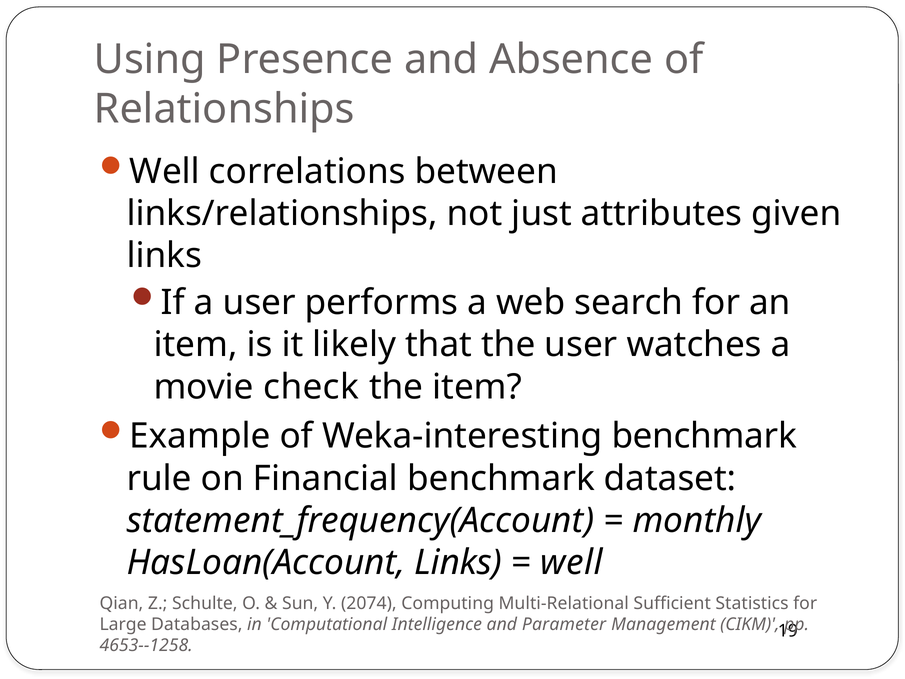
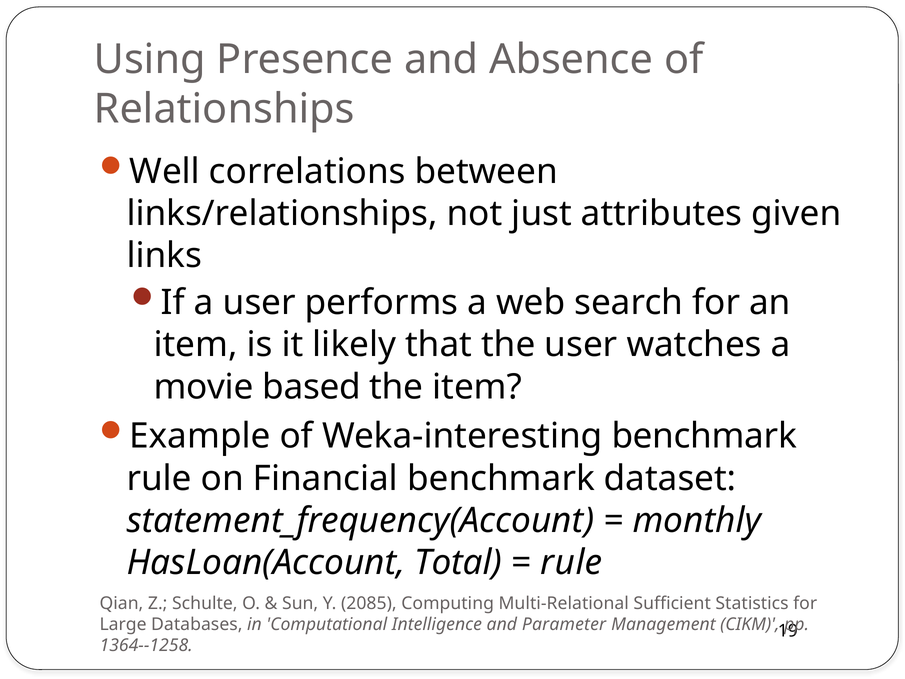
check: check -> based
HasLoan(Account Links: Links -> Total
well at (571, 563): well -> rule
2074: 2074 -> 2085
4653--1258: 4653--1258 -> 1364--1258
